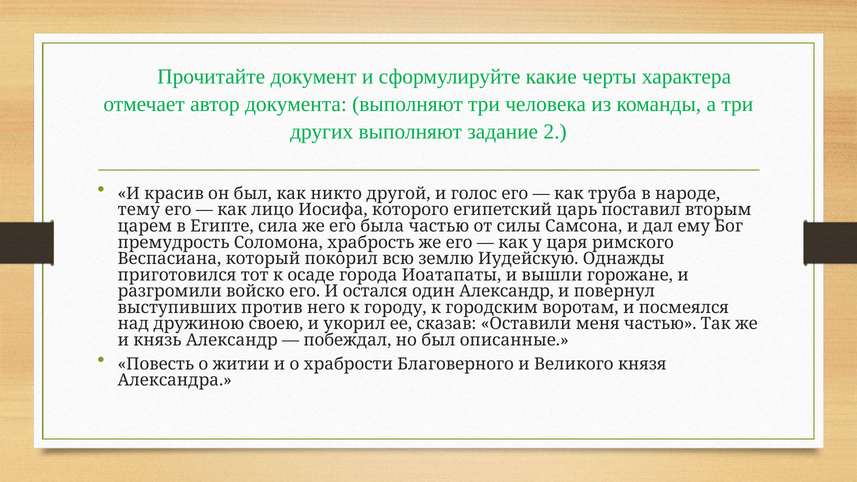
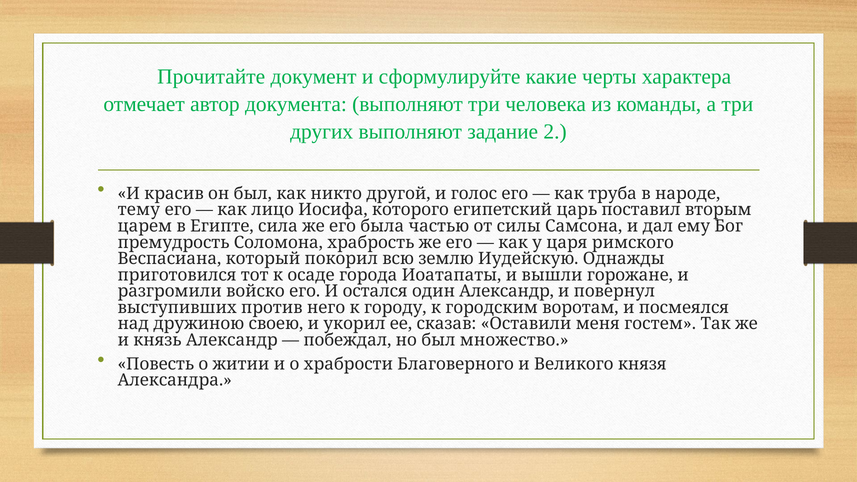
меня частью: частью -> гостем
описанные: описанные -> множество
